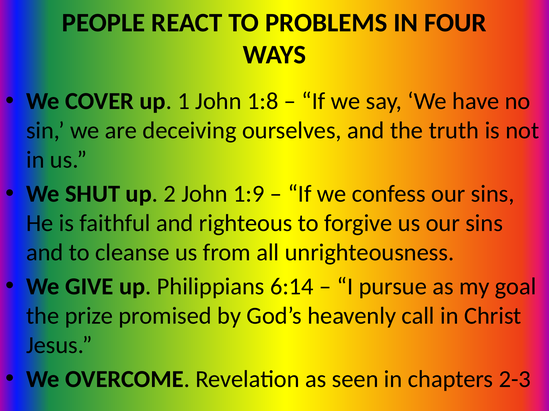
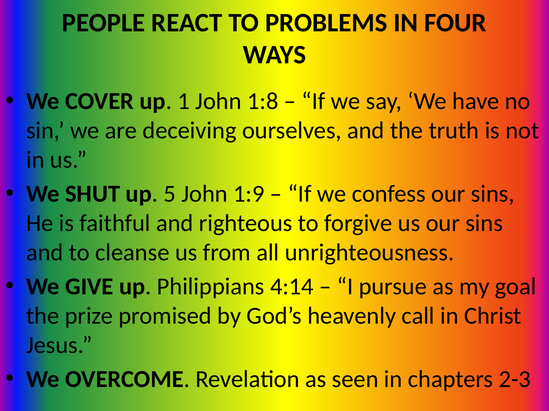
2: 2 -> 5
6:14: 6:14 -> 4:14
